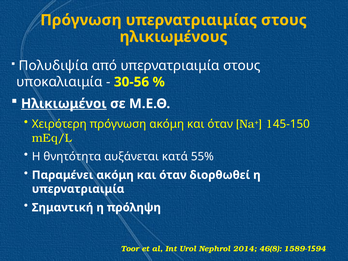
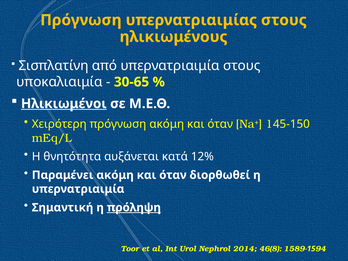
Πολυδιψία: Πολυδιψία -> Σισπλατίνη
30-56: 30-56 -> 30-65
55%: 55% -> 12%
πρόληψη underline: none -> present
